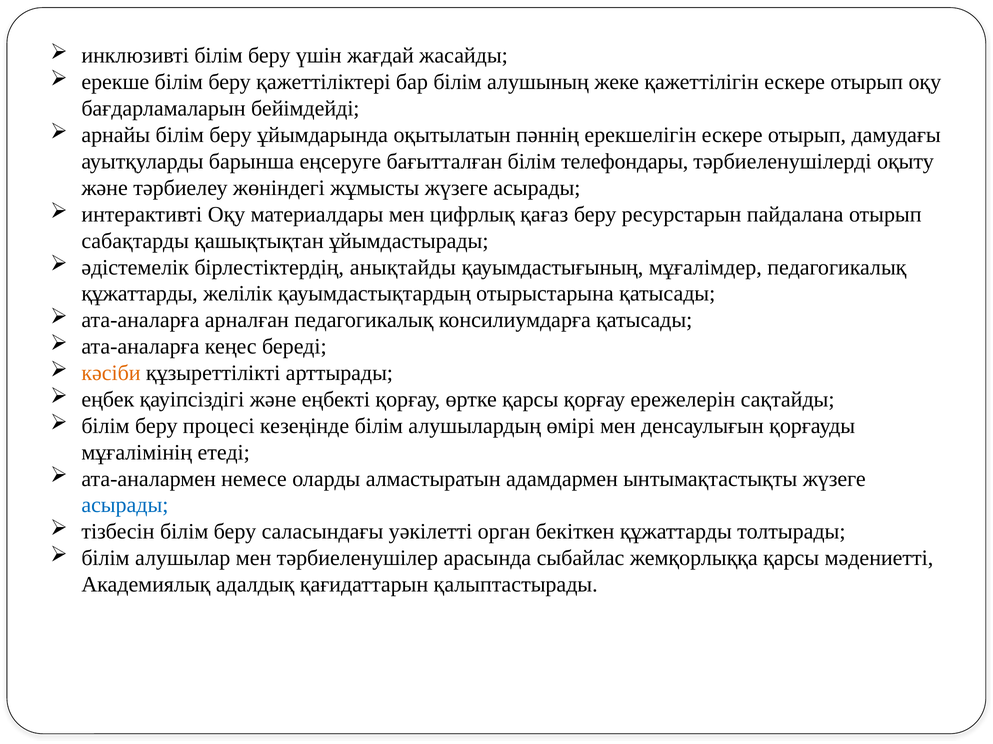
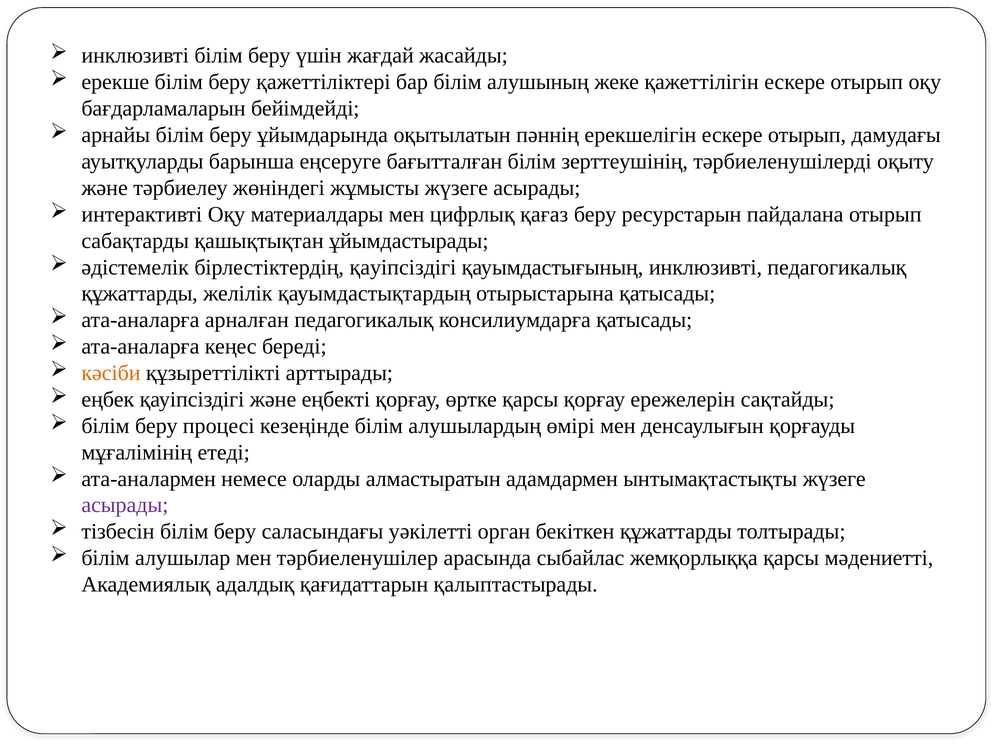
телефондары: телефондары -> зерттеушінің
бірлестіктердің анықтайды: анықтайды -> қауіпсіздігі
қауымдастығының мұғалімдер: мұғалімдер -> инклюзивті
асырады at (125, 506) colour: blue -> purple
